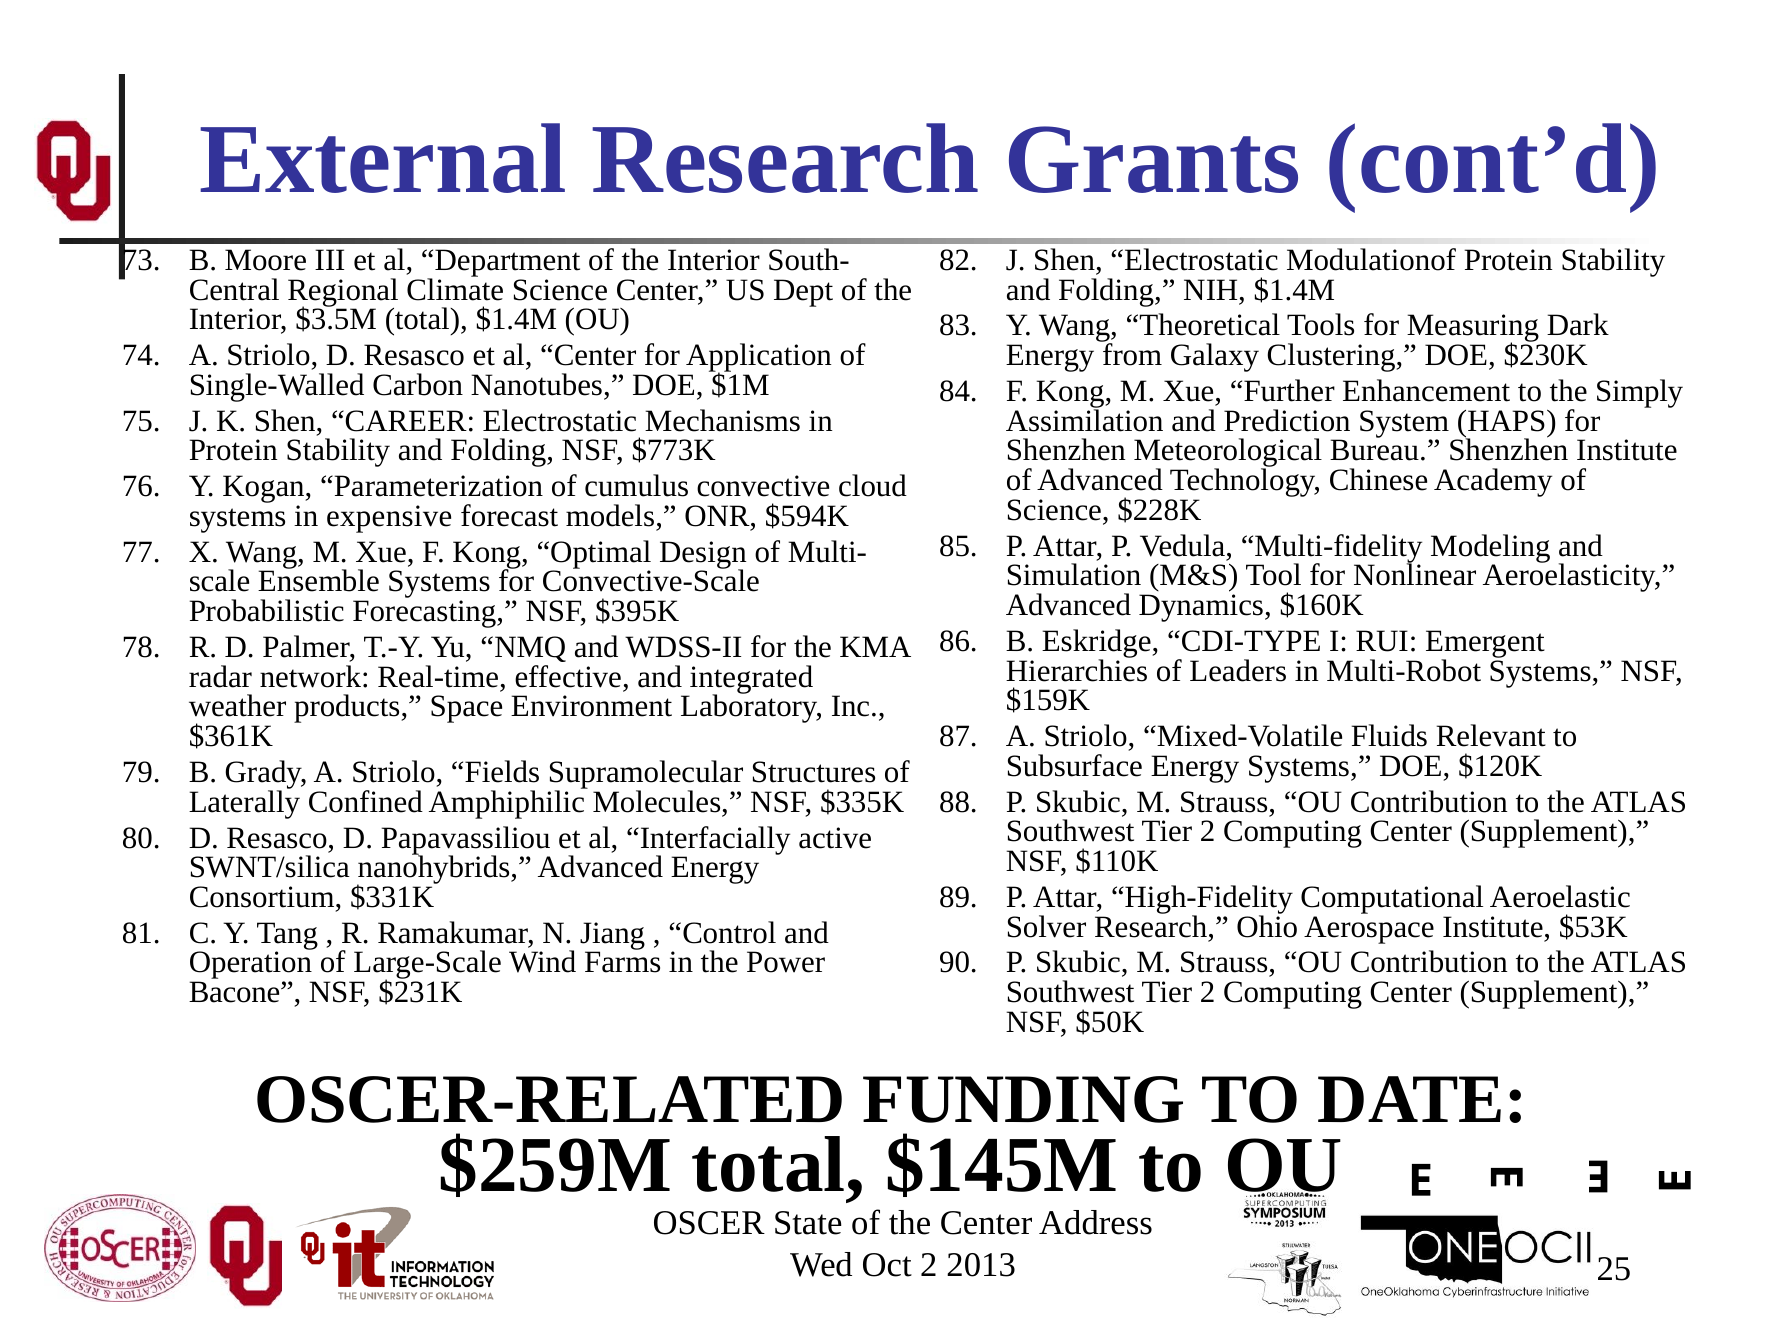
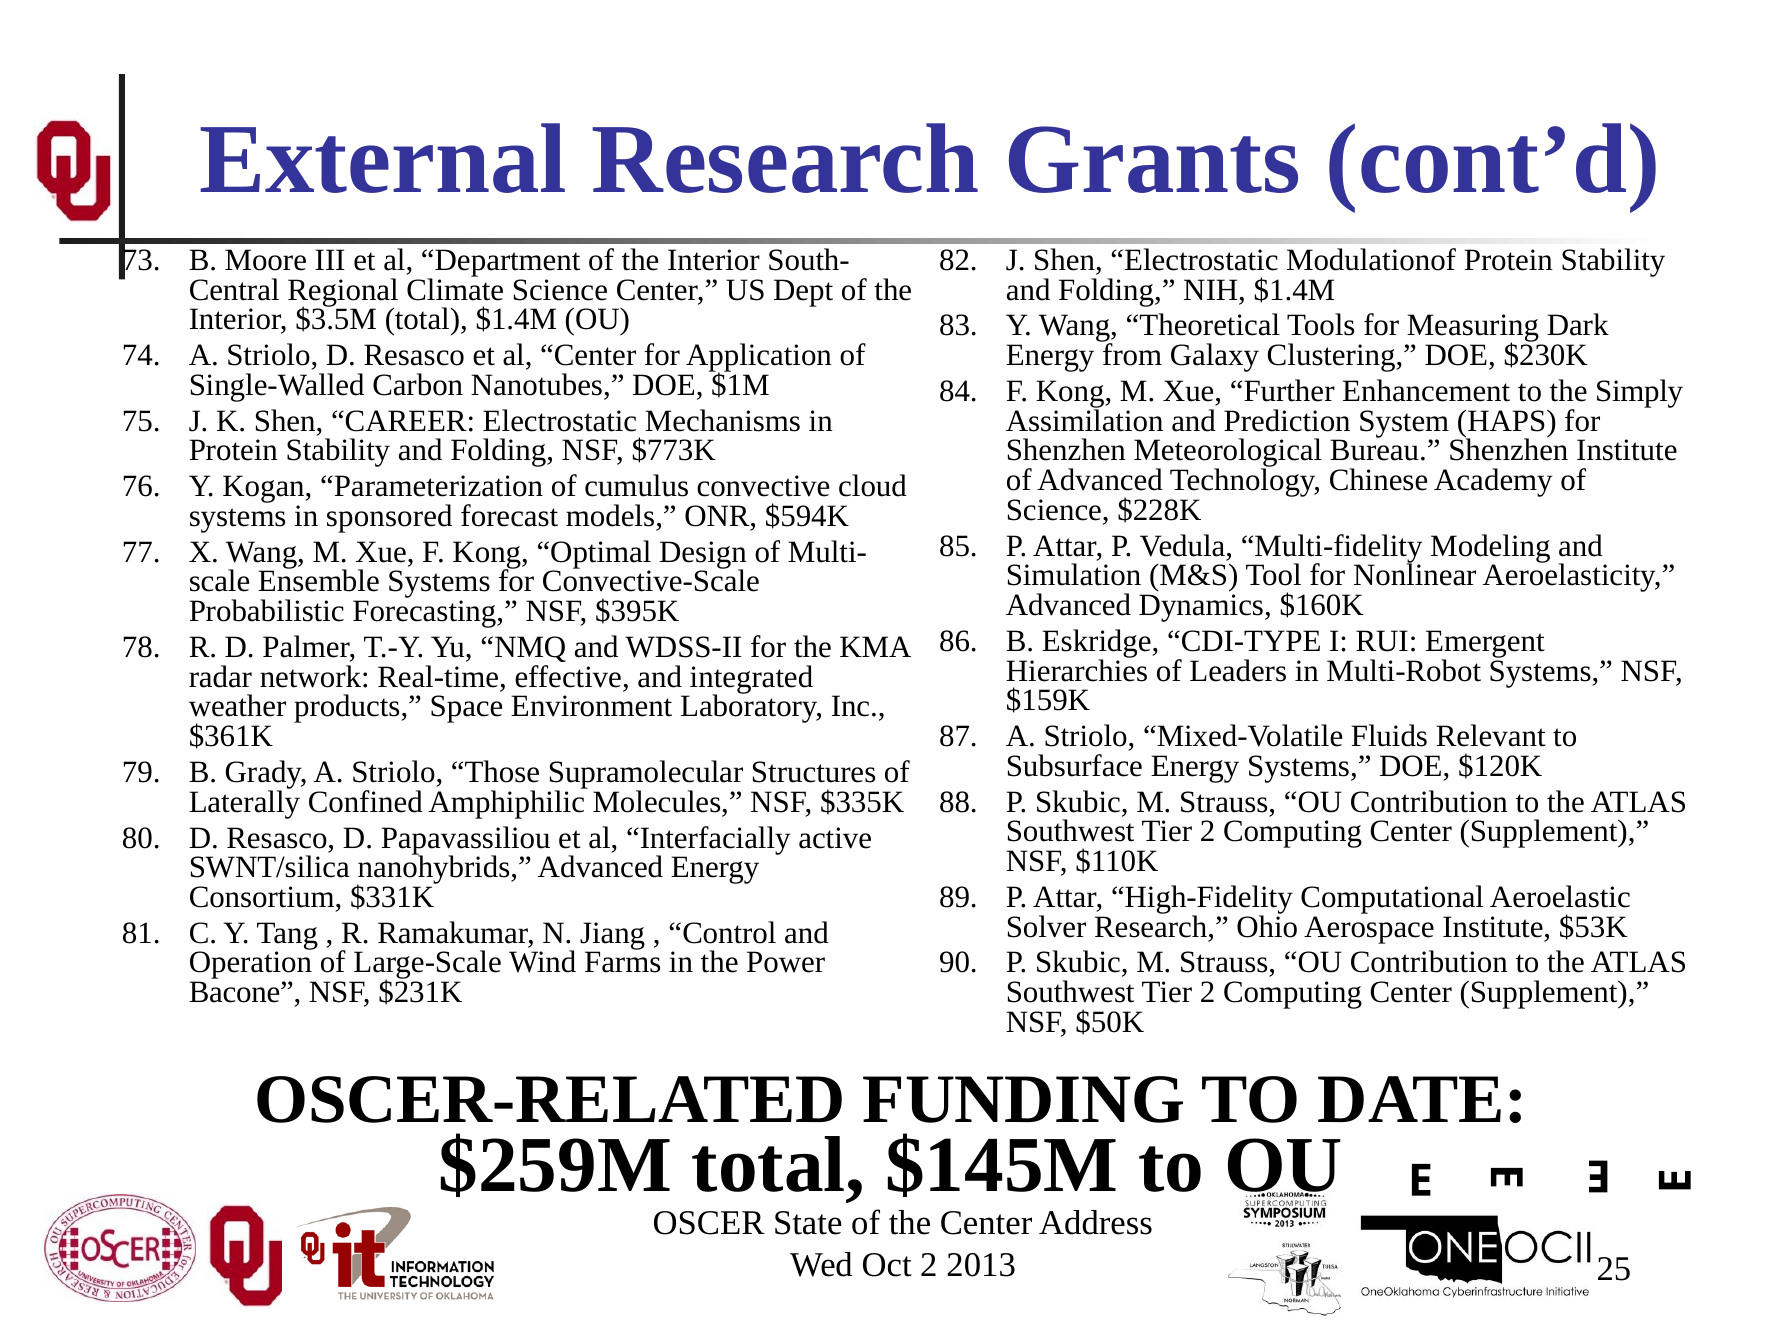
expensive: expensive -> sponsored
Fields: Fields -> Those
